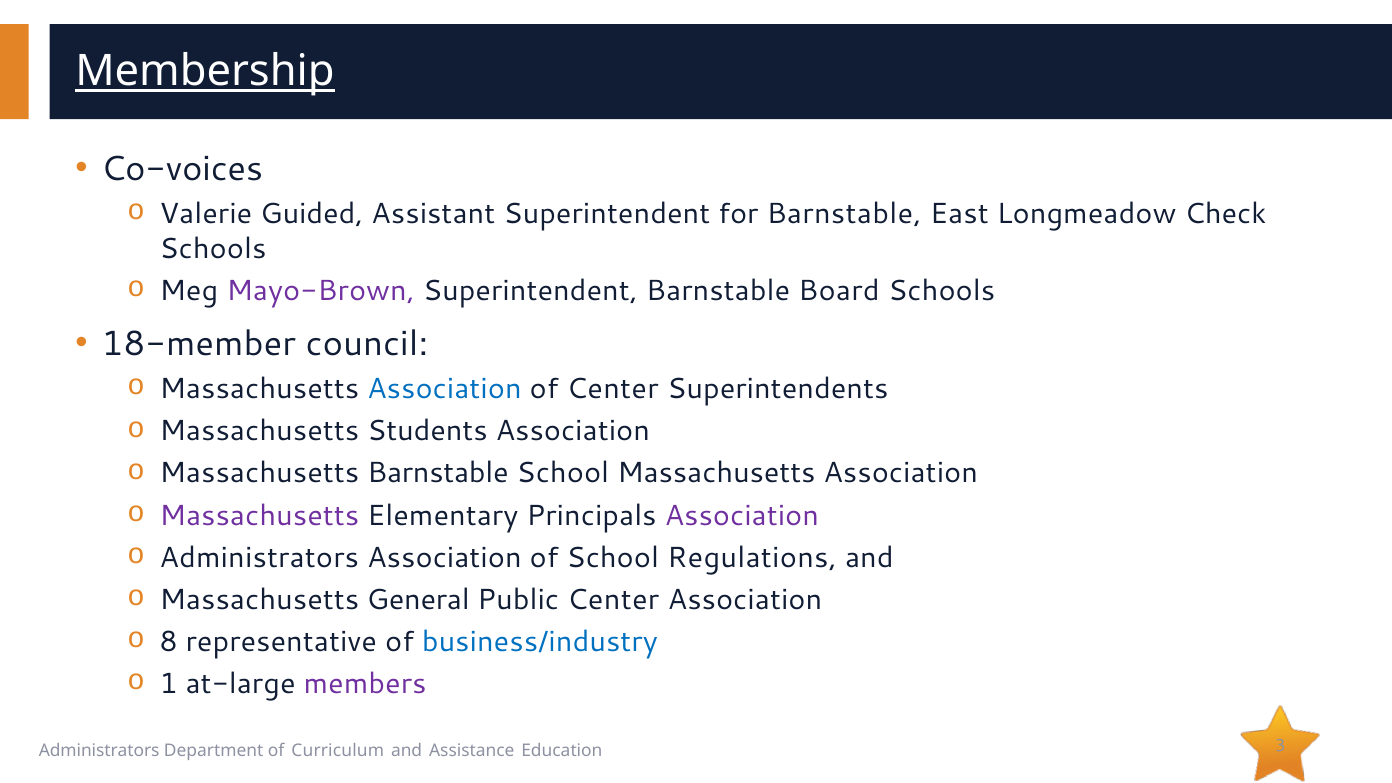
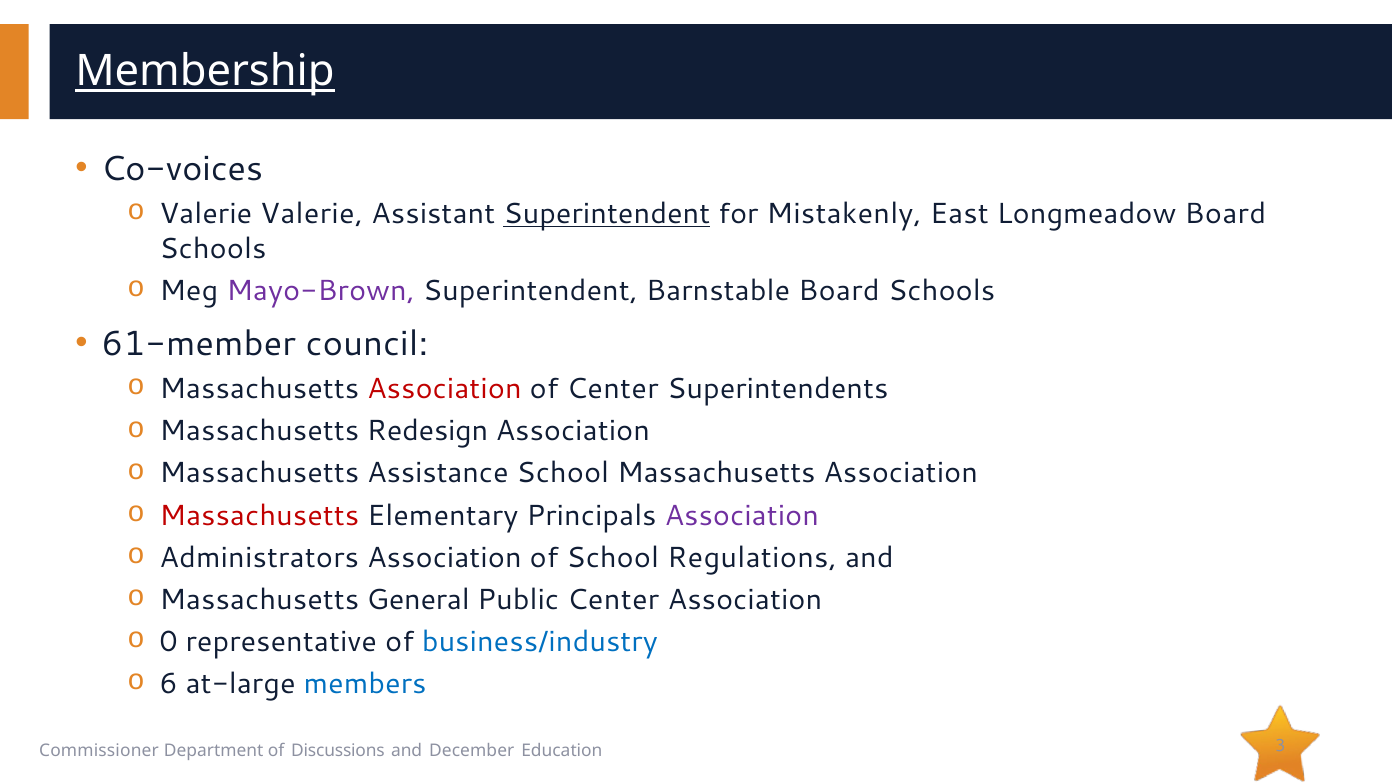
Valerie Guided: Guided -> Valerie
Superintendent at (607, 214) underline: none -> present
for Barnstable: Barnstable -> Mistakenly
Longmeadow Check: Check -> Board
18-member: 18-member -> 61-member
Association at (444, 389) colour: blue -> red
Students: Students -> Redesign
Massachusetts Barnstable: Barnstable -> Assistance
Massachusetts at (259, 515) colour: purple -> red
8: 8 -> 0
1: 1 -> 6
members colour: purple -> blue
Administrators at (99, 751): Administrators -> Commissioner
Curriculum: Curriculum -> Discussions
Assistance: Assistance -> December
